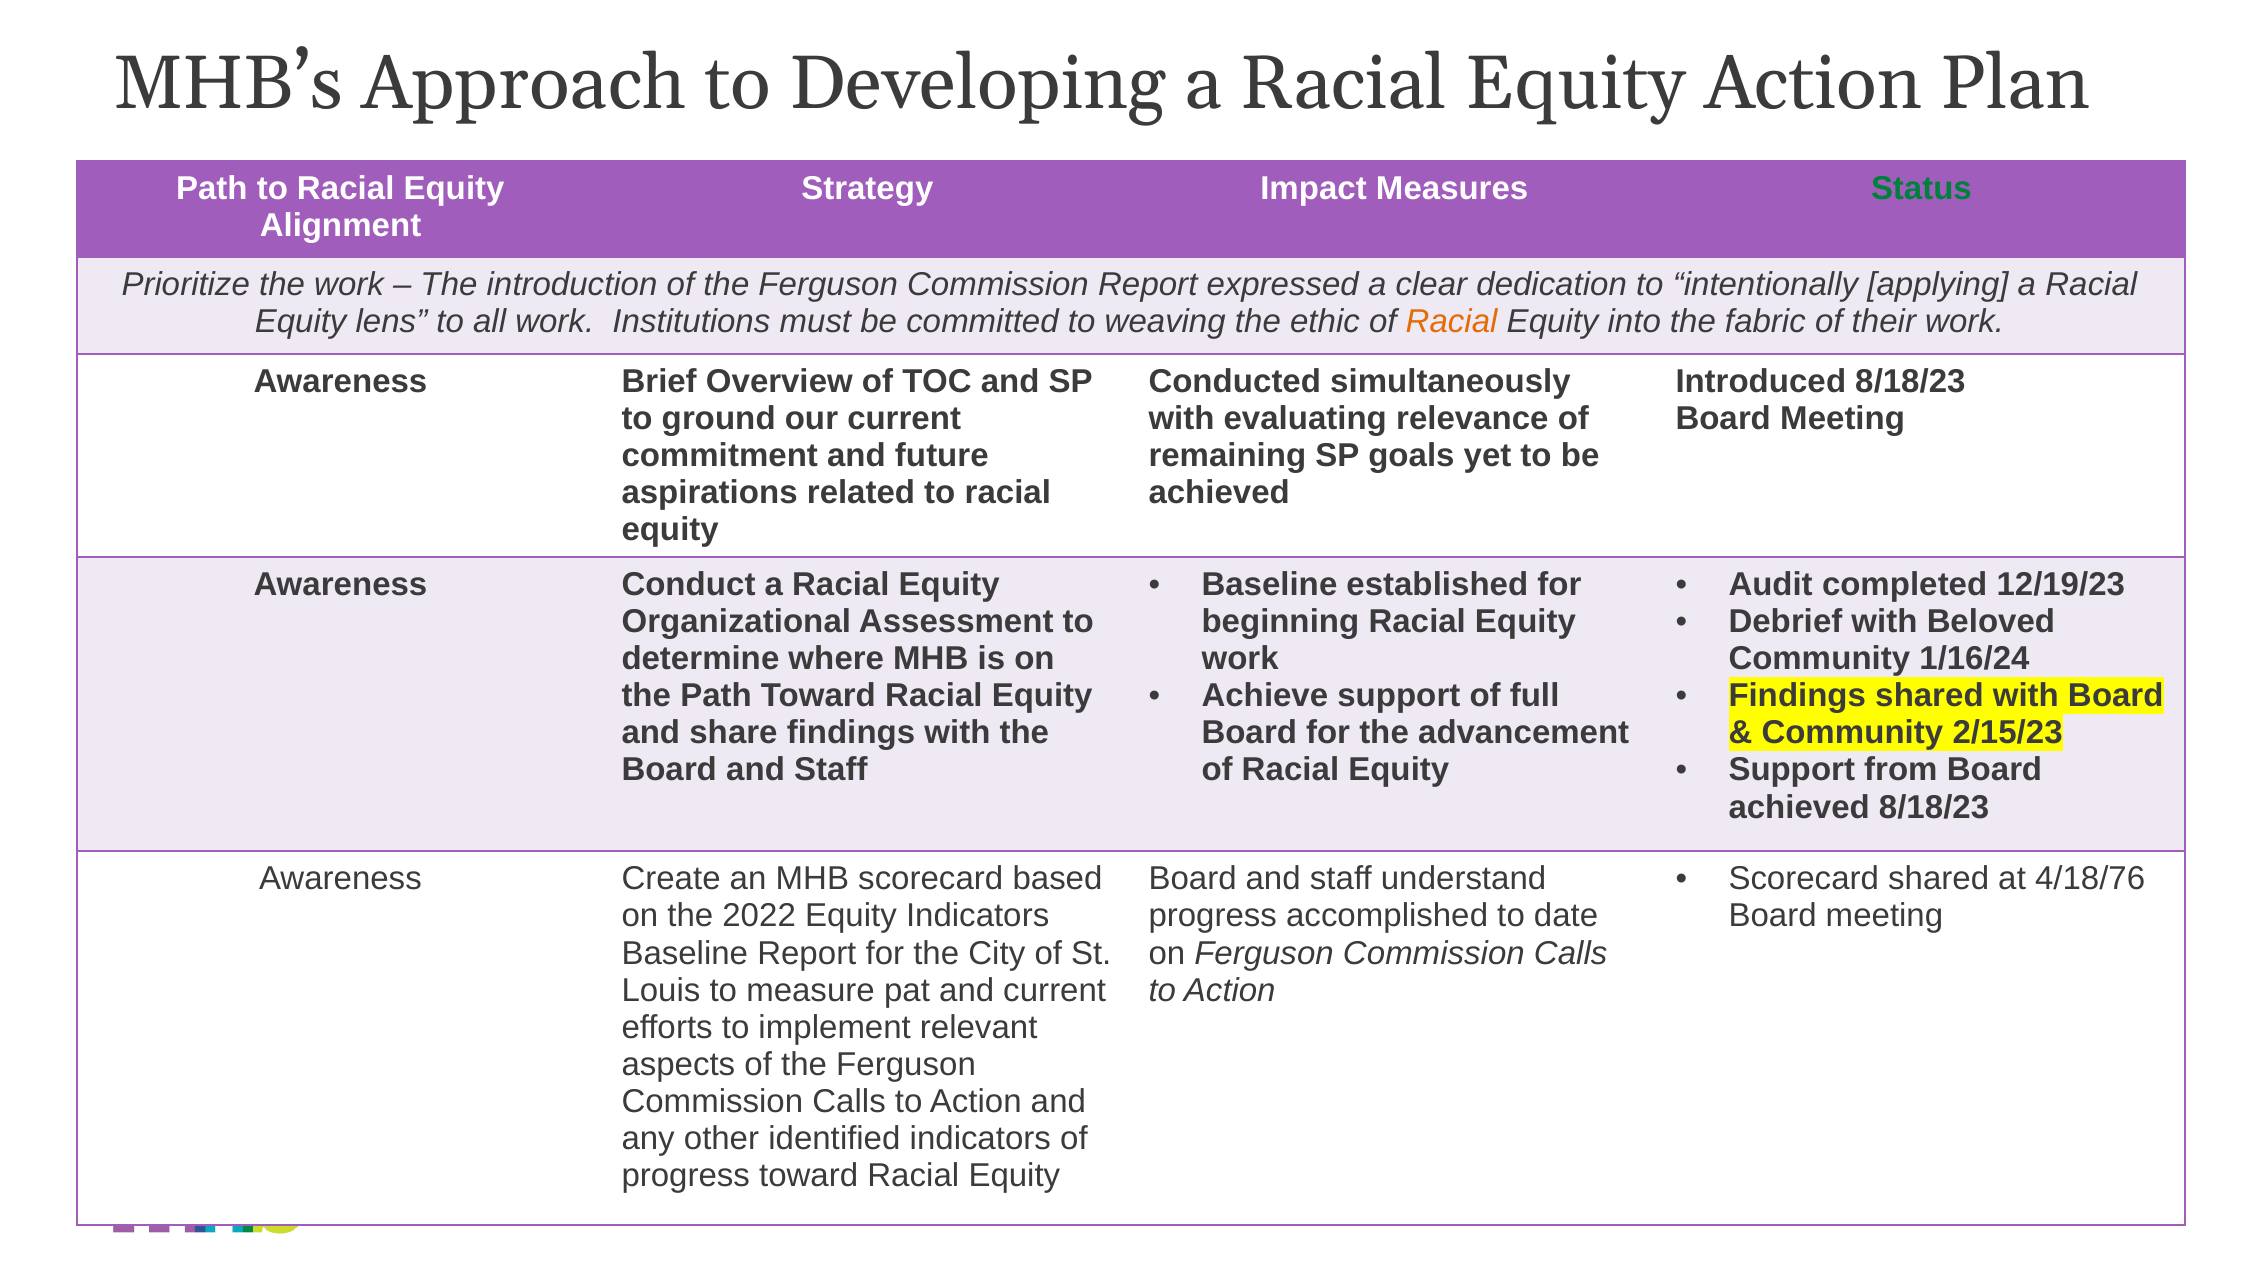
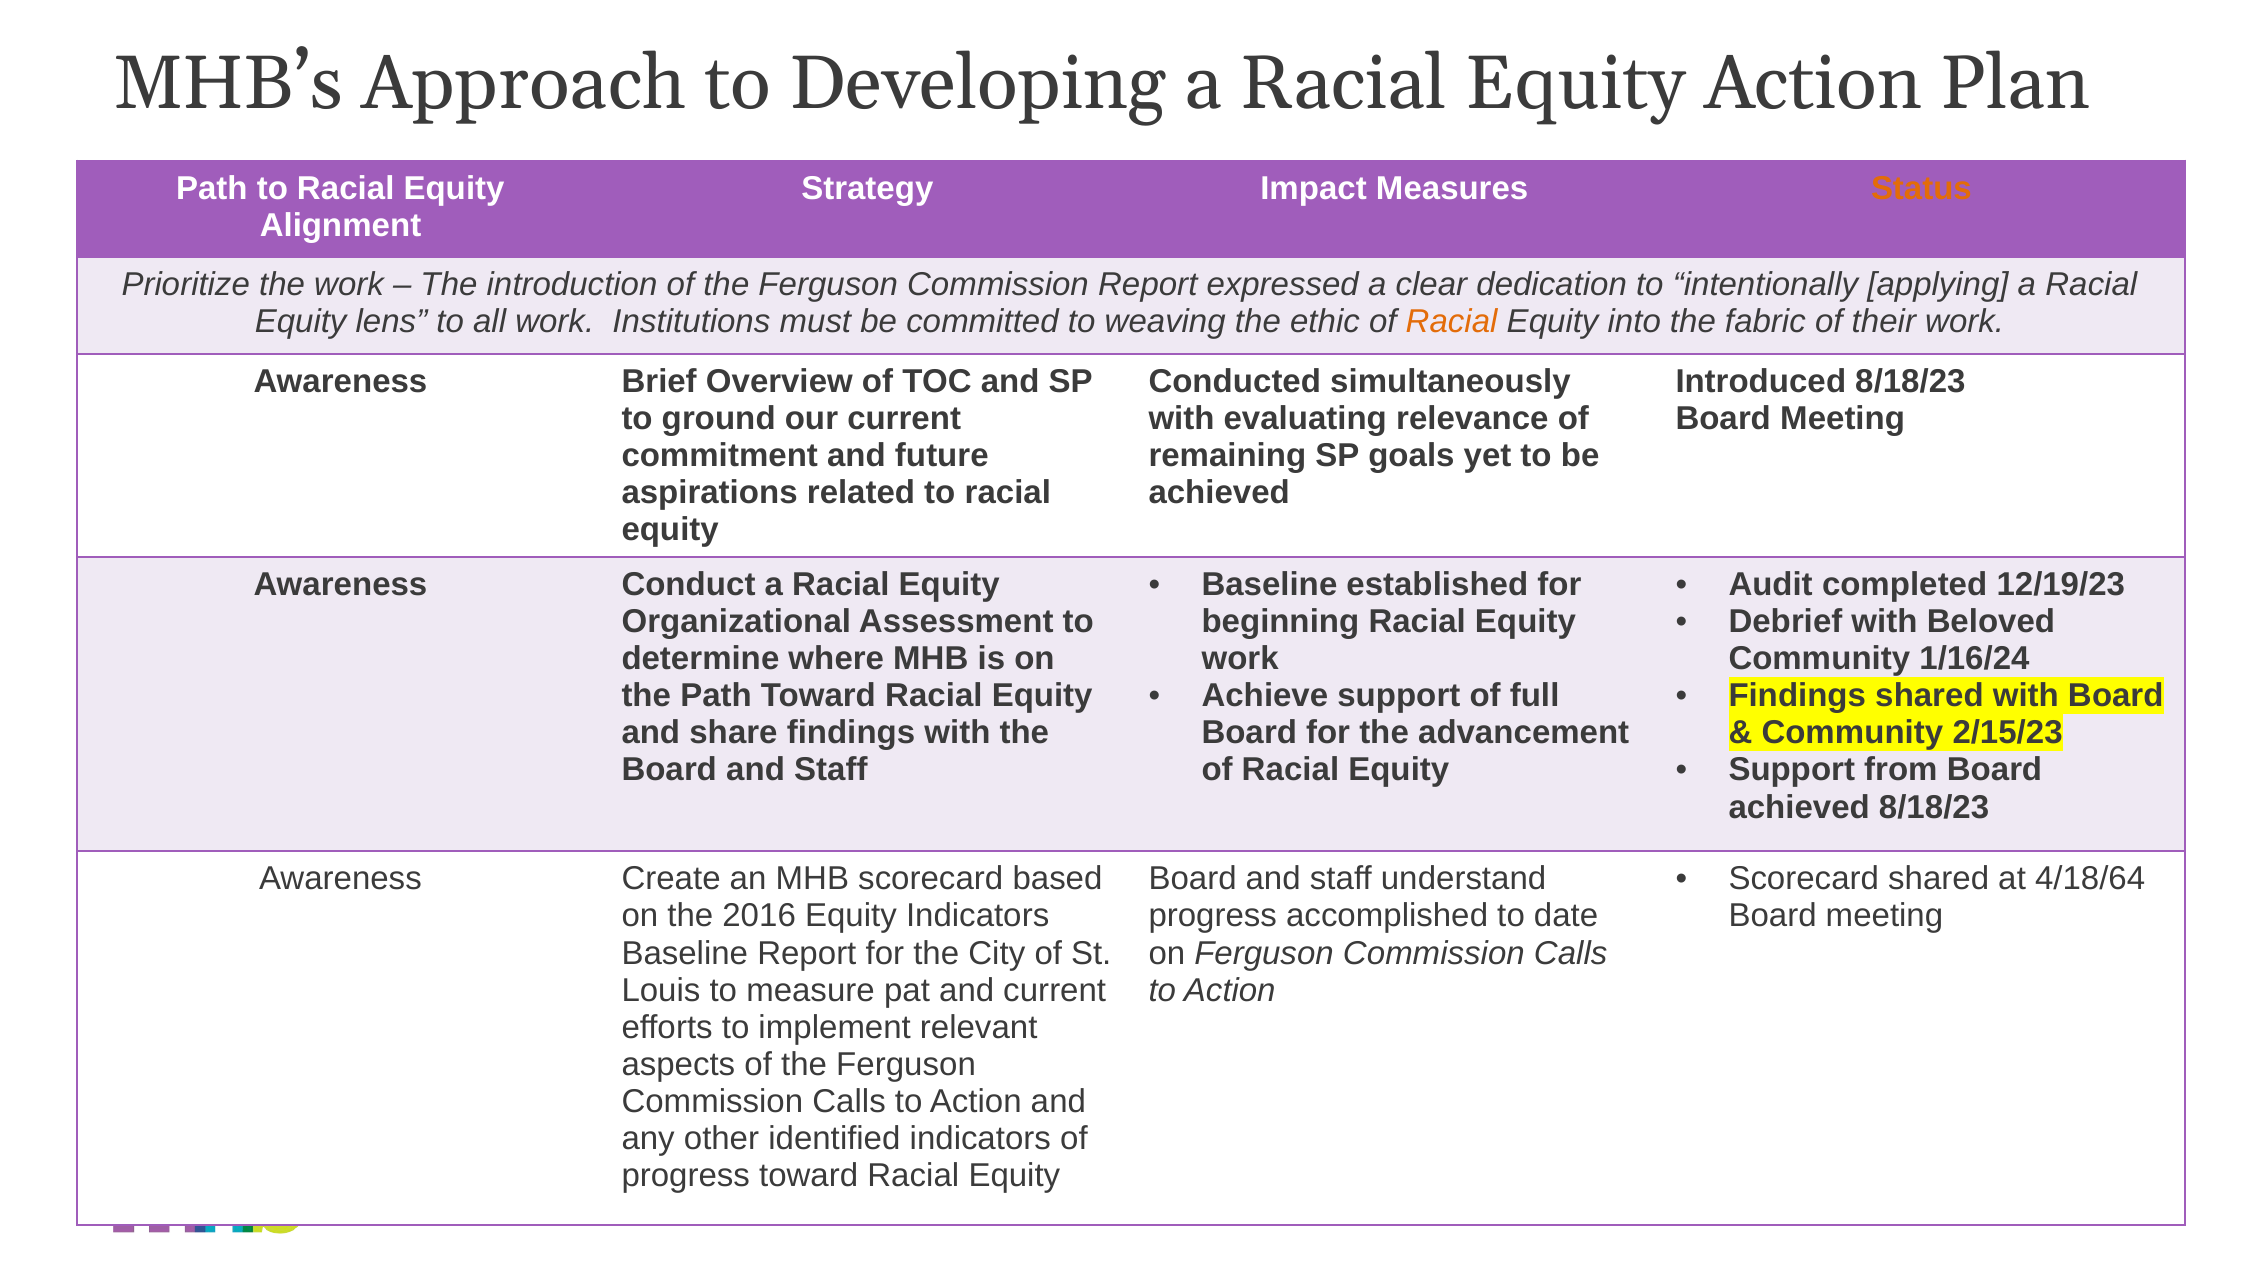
Status colour: green -> orange
4/18/76: 4/18/76 -> 4/18/64
2022: 2022 -> 2016
